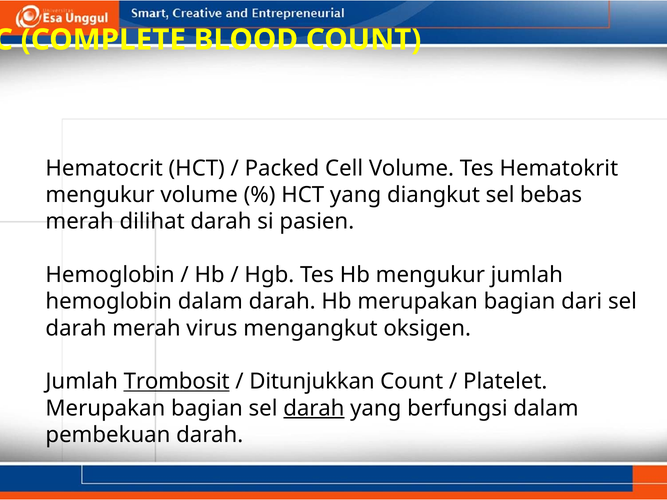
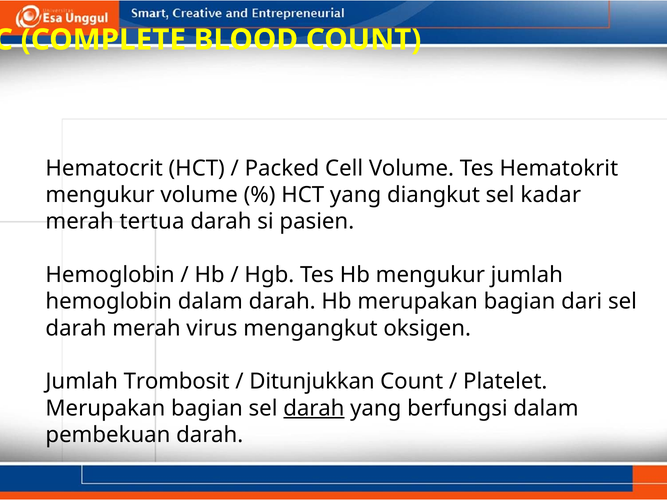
bebas: bebas -> kadar
dilihat: dilihat -> tertua
Trombosit underline: present -> none
